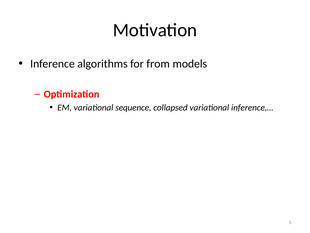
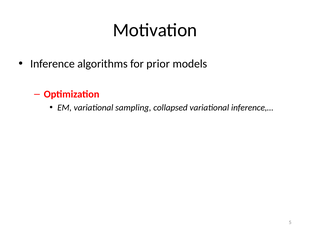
from: from -> prior
variational sequence: sequence -> sampling
